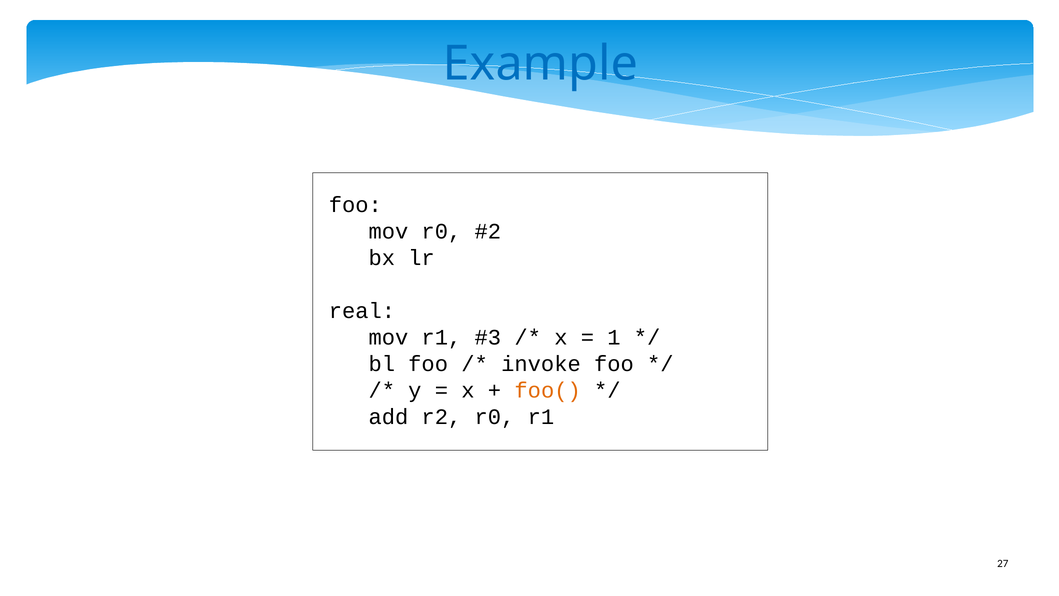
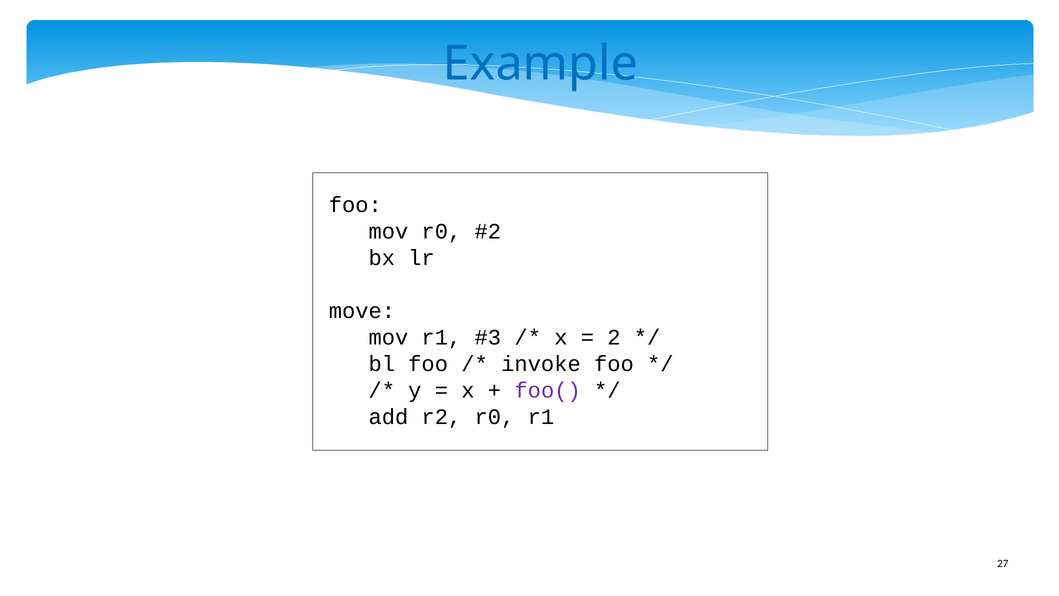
real: real -> move
1: 1 -> 2
foo( colour: orange -> purple
